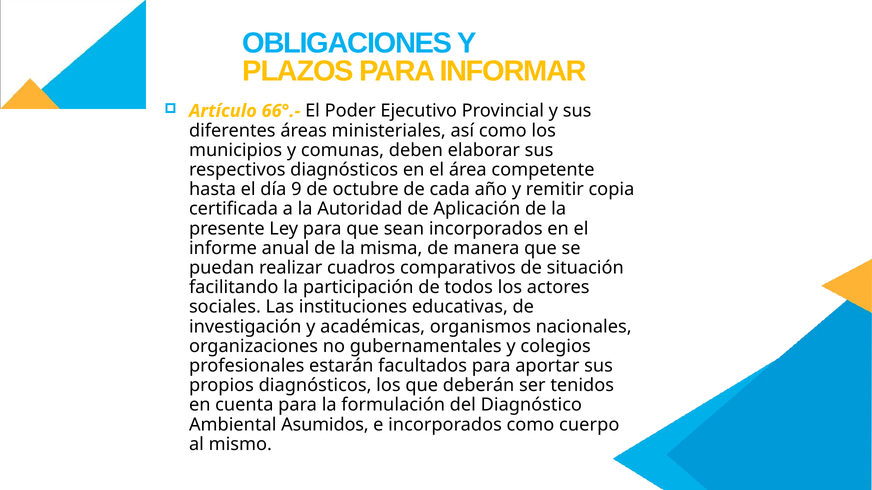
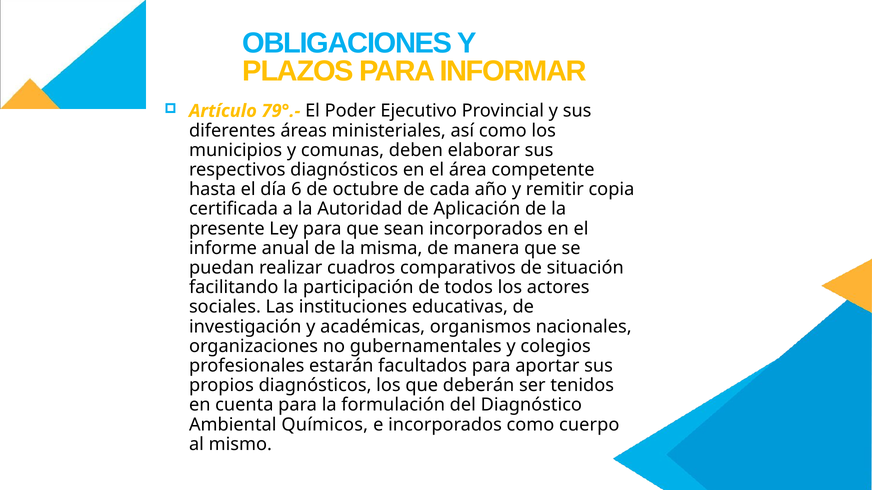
66°.-: 66°.- -> 79°.-
9: 9 -> 6
Asumidos: Asumidos -> Químicos
